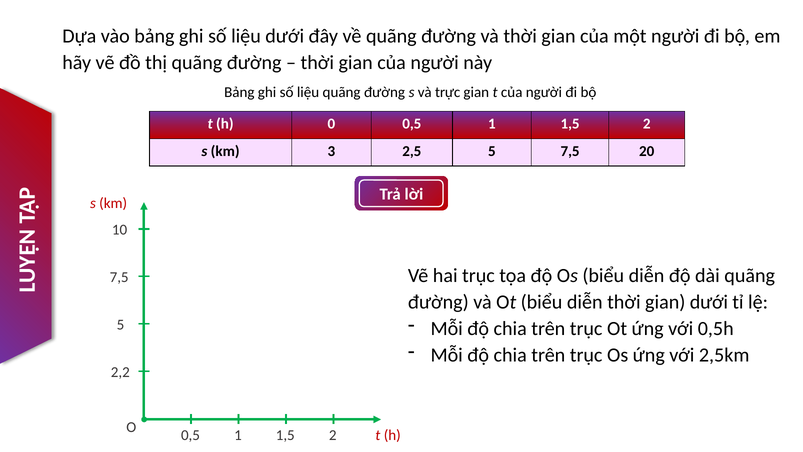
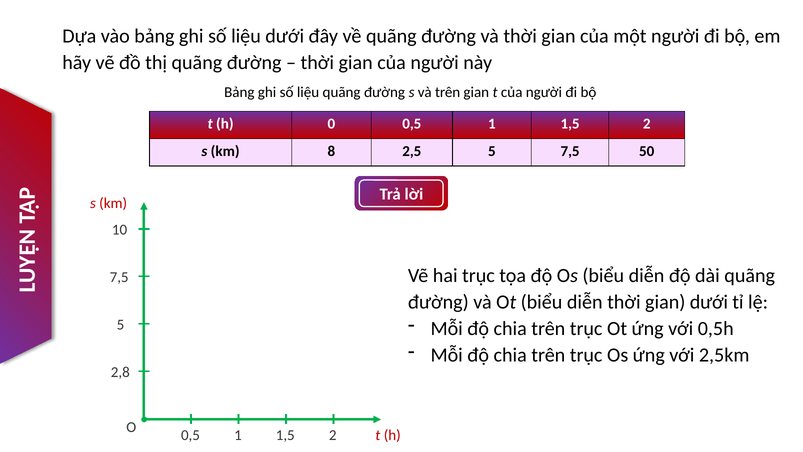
và trực: trực -> trên
3: 3 -> 8
20: 20 -> 50
2,2: 2,2 -> 2,8
